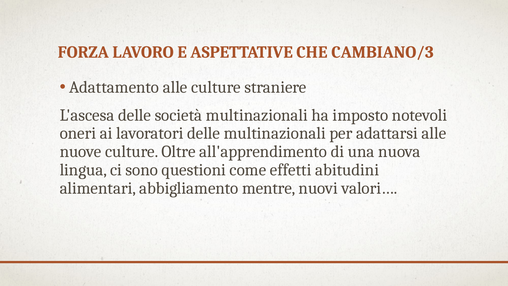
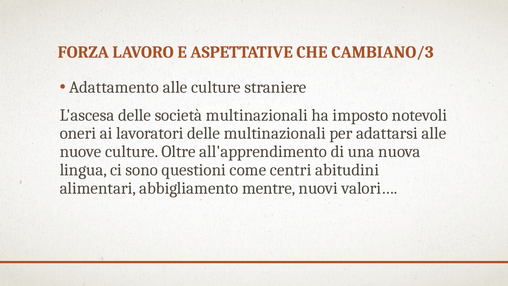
effetti: effetti -> centri
